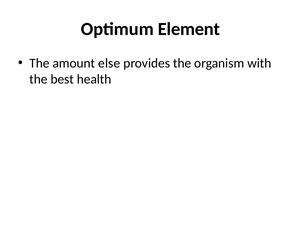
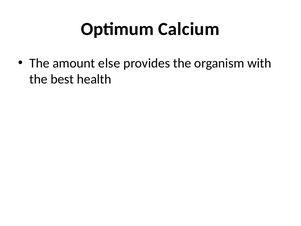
Element: Element -> Calcium
